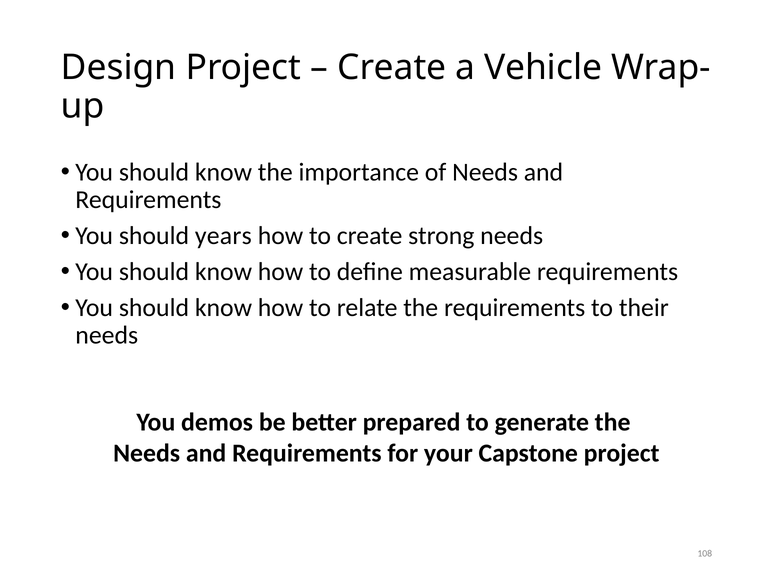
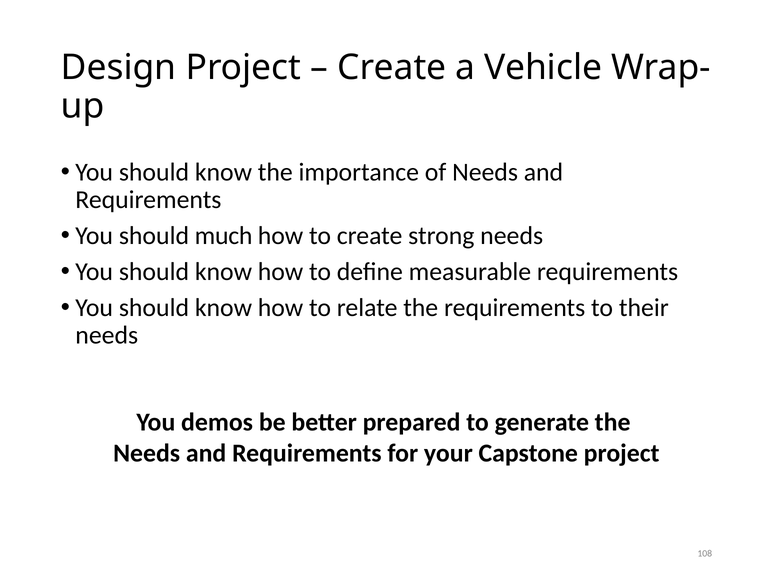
years: years -> much
